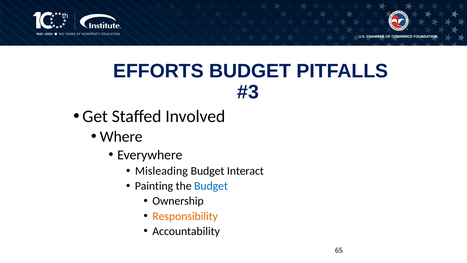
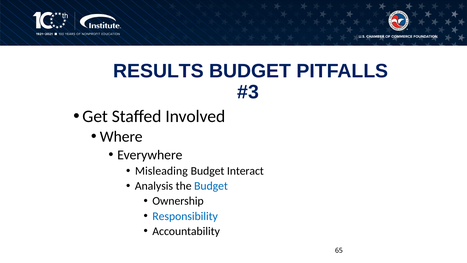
EFFORTS: EFFORTS -> RESULTS
Painting: Painting -> Analysis
Responsibility colour: orange -> blue
